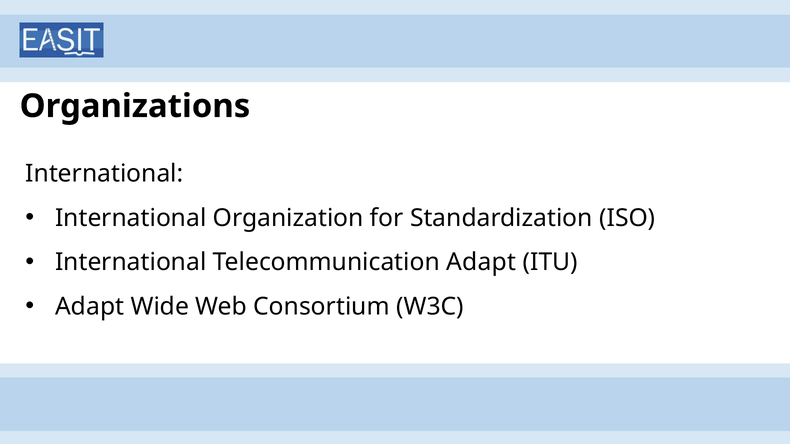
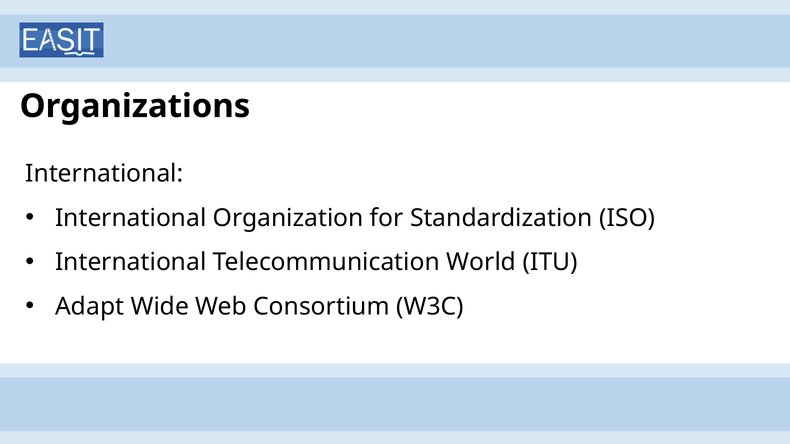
Telecommunication Adapt: Adapt -> World
